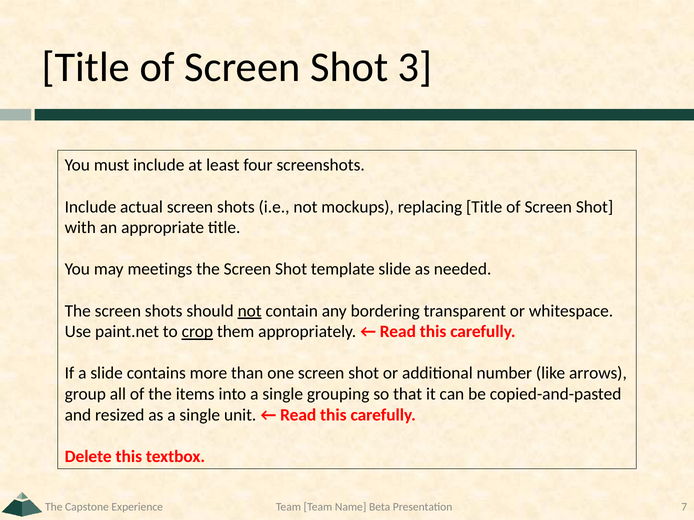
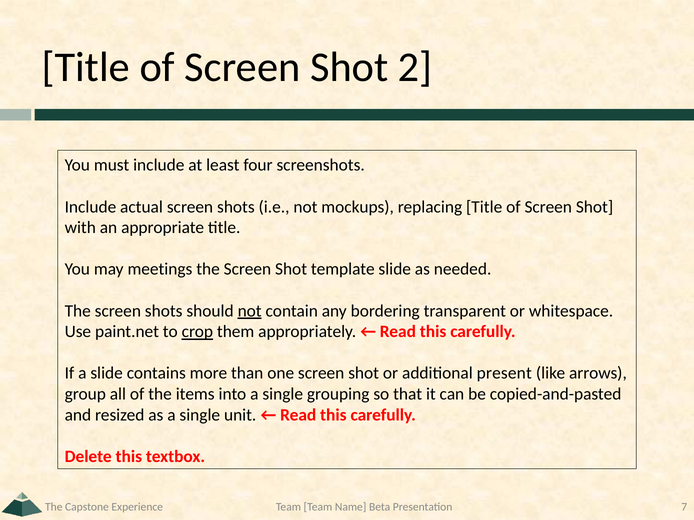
3: 3 -> 2
number: number -> present
